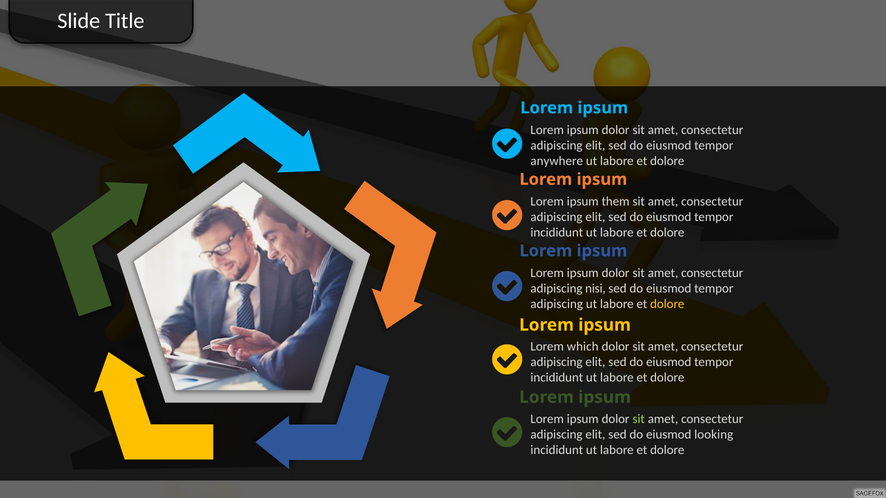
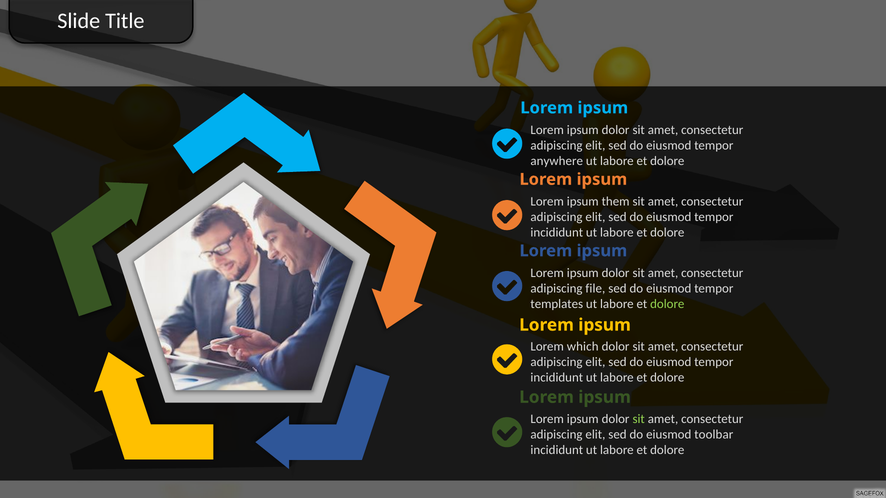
nisi: nisi -> file
adipiscing at (557, 304): adipiscing -> templates
dolore at (667, 304) colour: yellow -> light green
looking: looking -> toolbar
